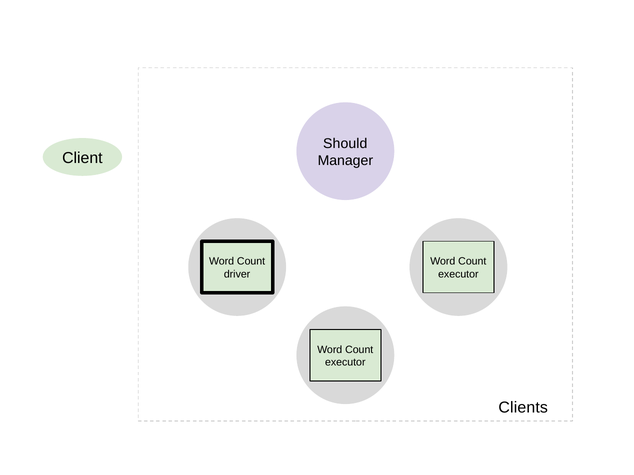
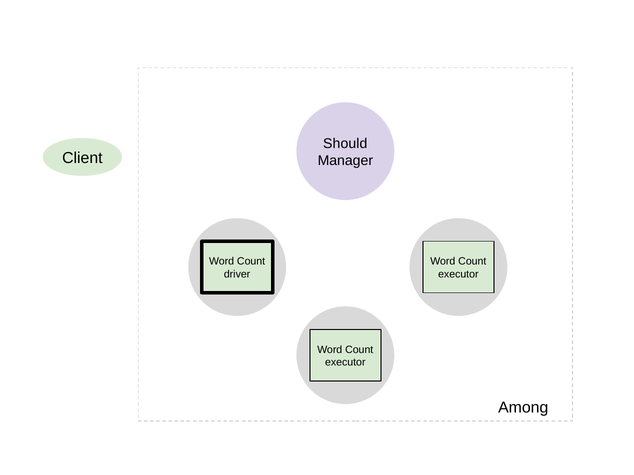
Clients: Clients -> Among
